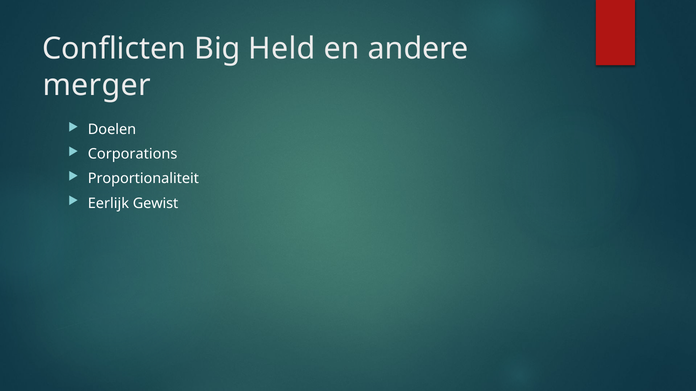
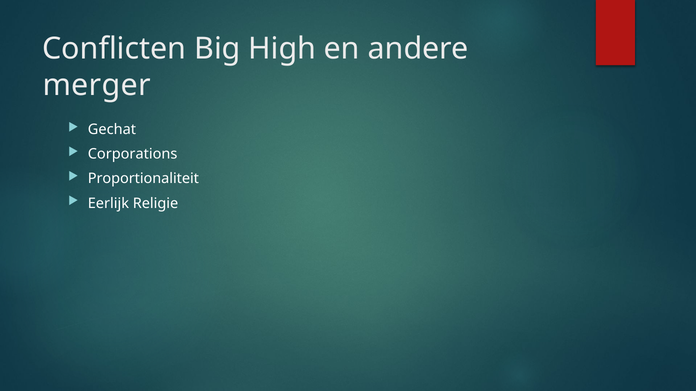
Held: Held -> High
Doelen: Doelen -> Gechat
Gewist: Gewist -> Religie
